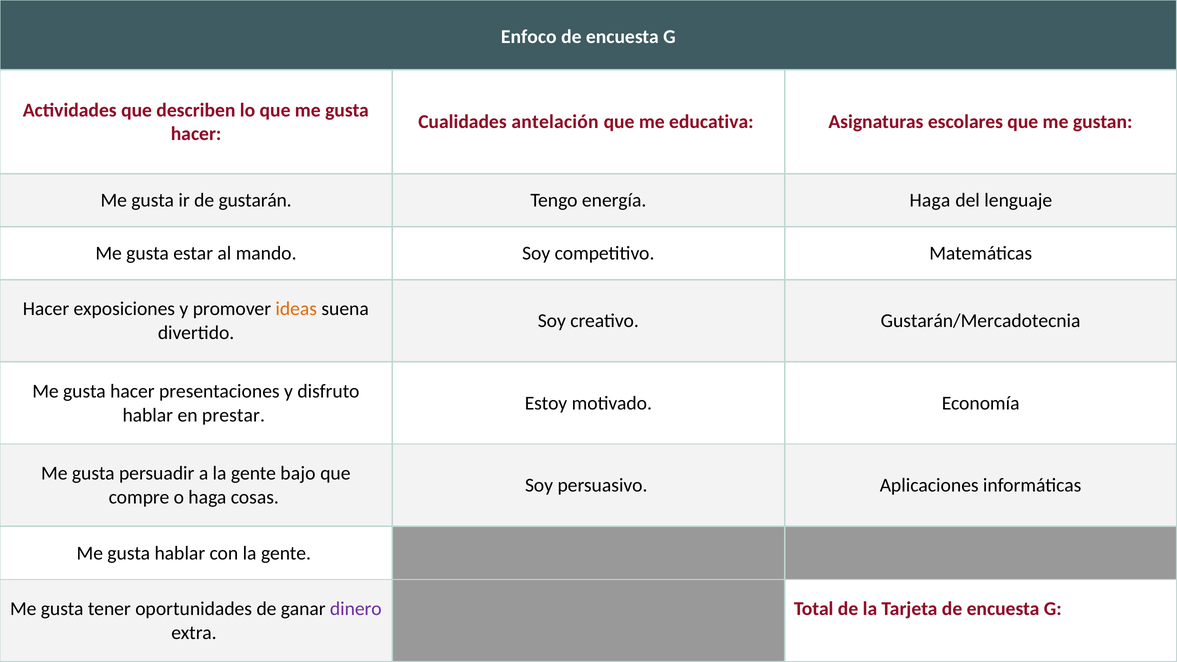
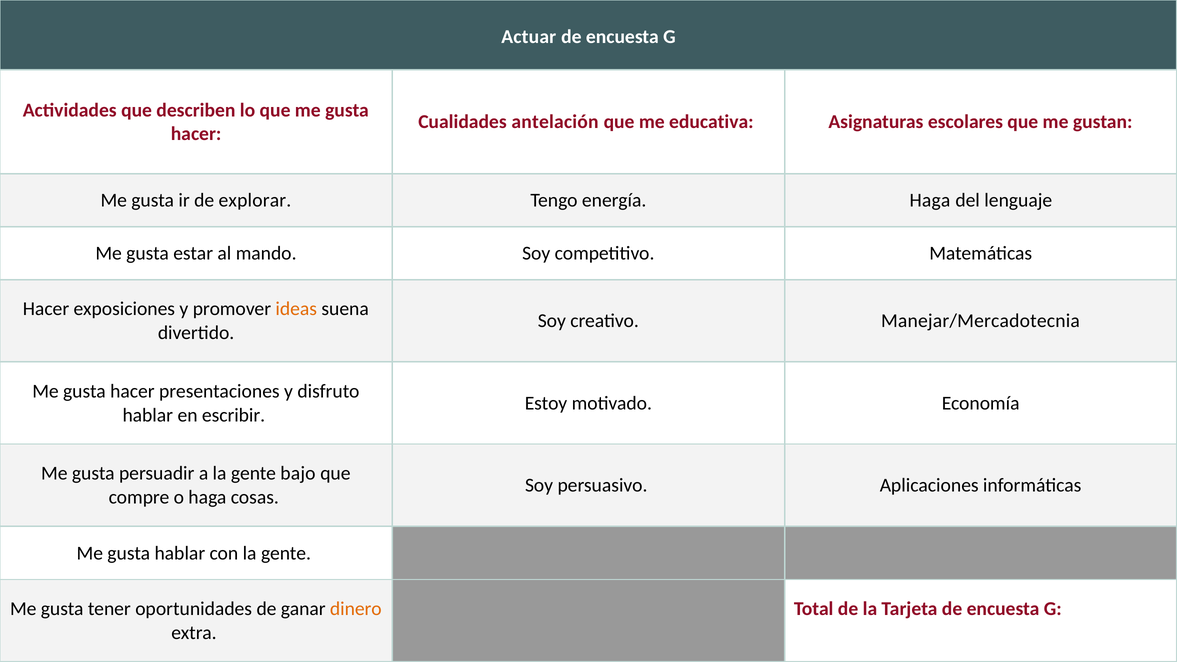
Enfoco: Enfoco -> Actuar
gustarán: gustarán -> explorar
Gustarán/Mercadotecnia: Gustarán/Mercadotecnia -> Manejar/Mercadotecnia
prestar: prestar -> escribir
dinero colour: purple -> orange
